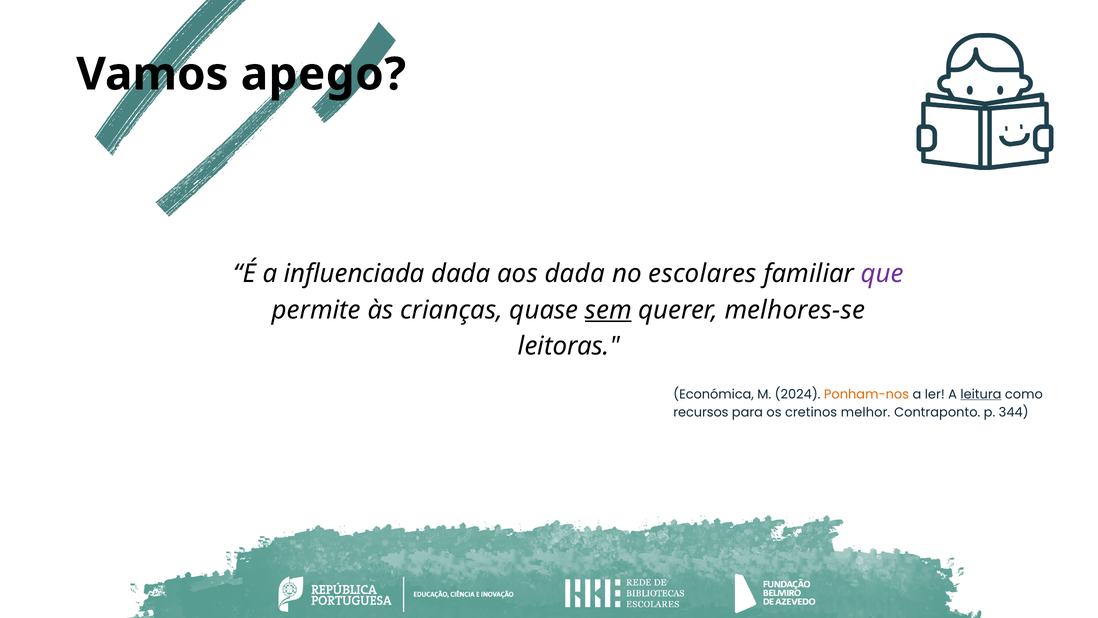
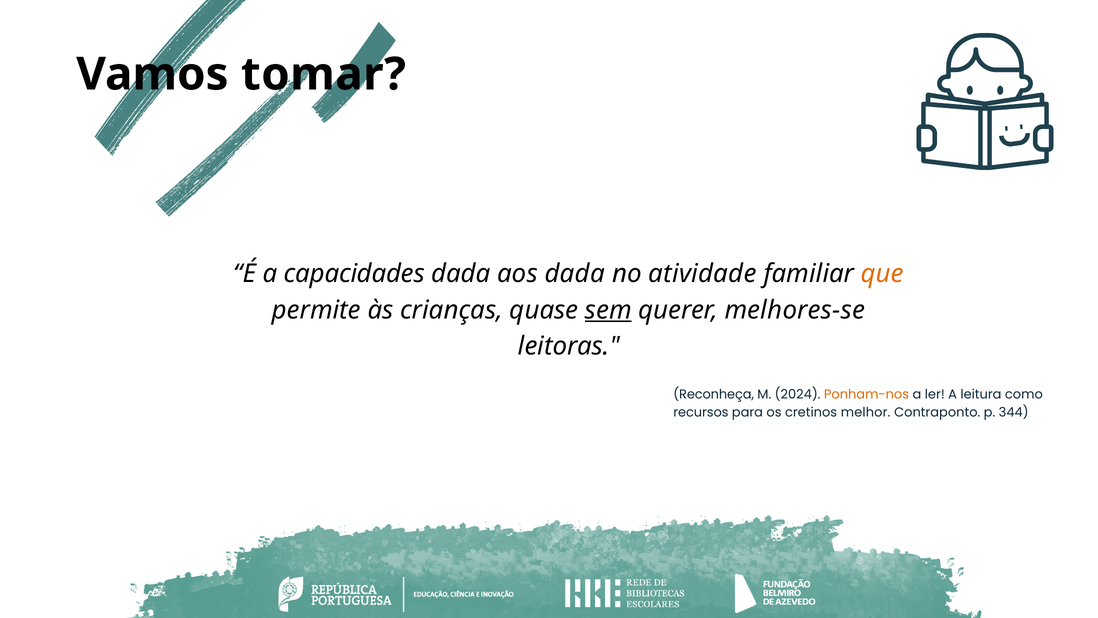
apego: apego -> tomar
influenciada: influenciada -> capacidades
escolares: escolares -> atividade
que colour: purple -> orange
Económica: Económica -> Reconheça
leitura underline: present -> none
